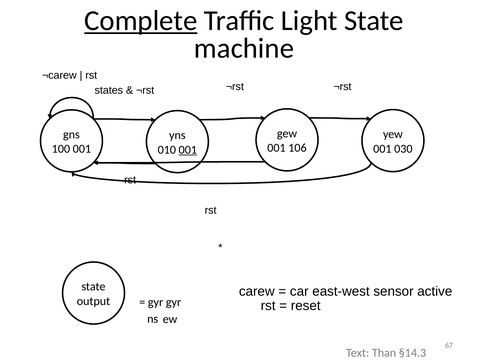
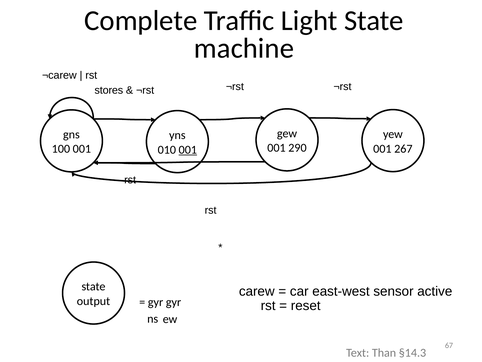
Complete underline: present -> none
states: states -> stores
106: 106 -> 290
030: 030 -> 267
